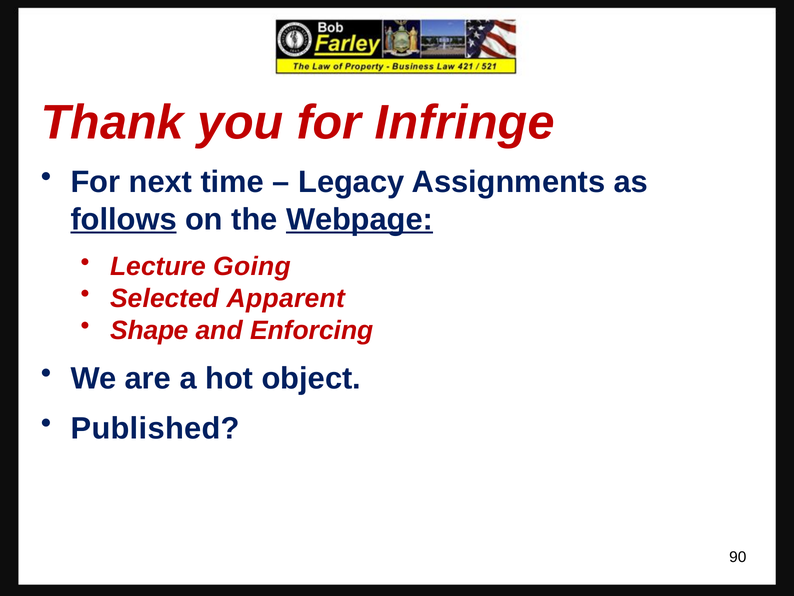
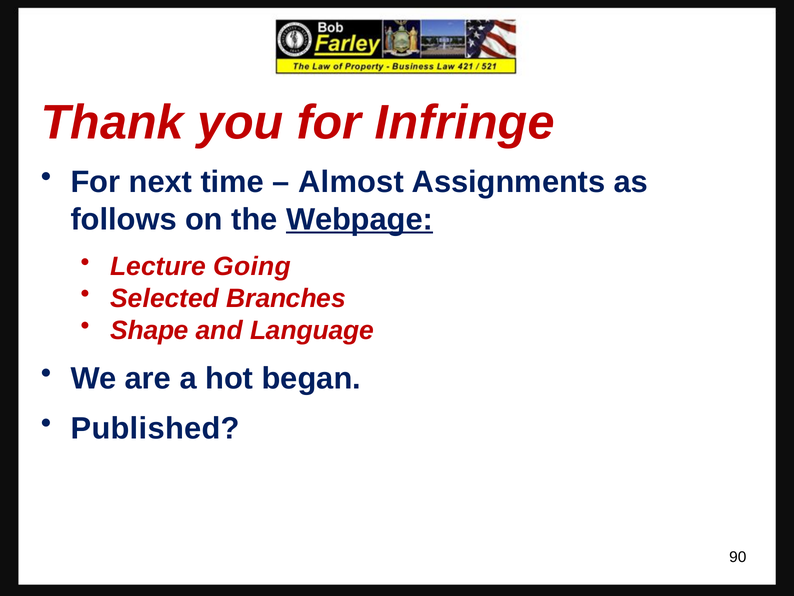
Legacy: Legacy -> Almost
follows underline: present -> none
Apparent: Apparent -> Branches
Enforcing: Enforcing -> Language
object: object -> began
